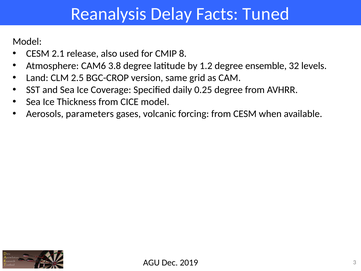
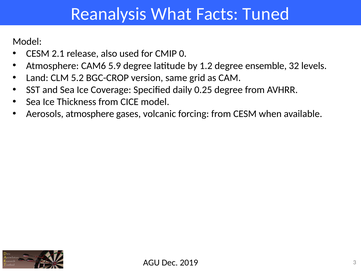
Delay: Delay -> What
8: 8 -> 0
3.8: 3.8 -> 5.9
2.5: 2.5 -> 5.2
Aerosols parameters: parameters -> atmosphere
